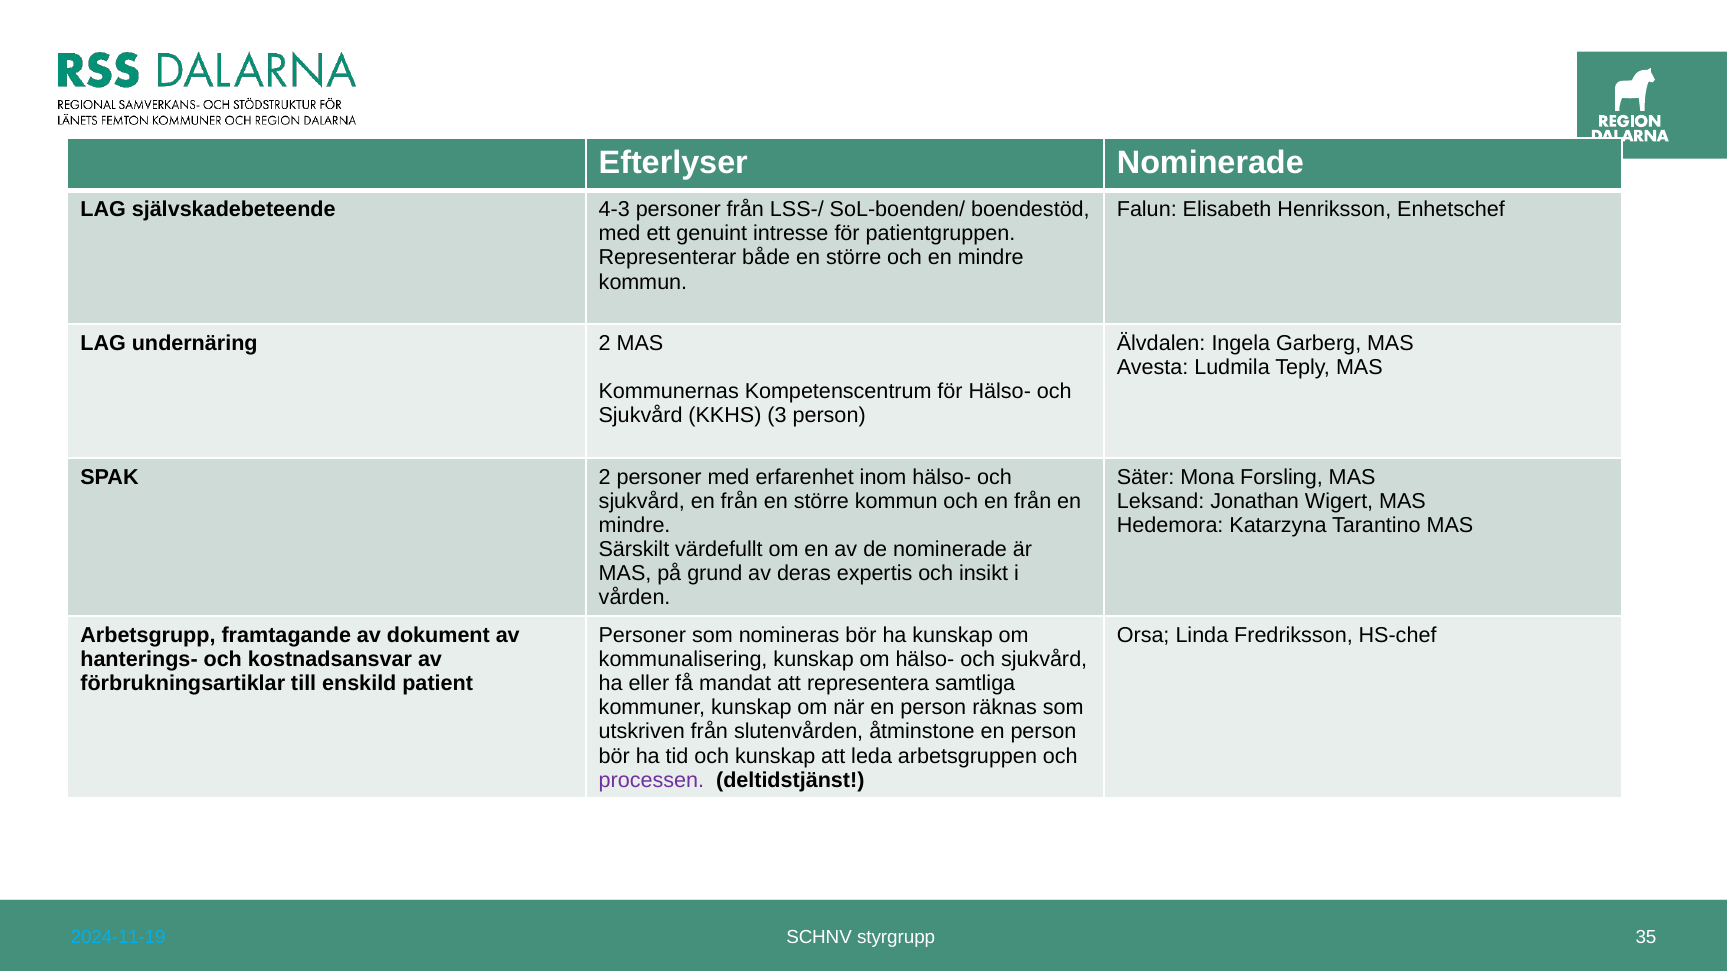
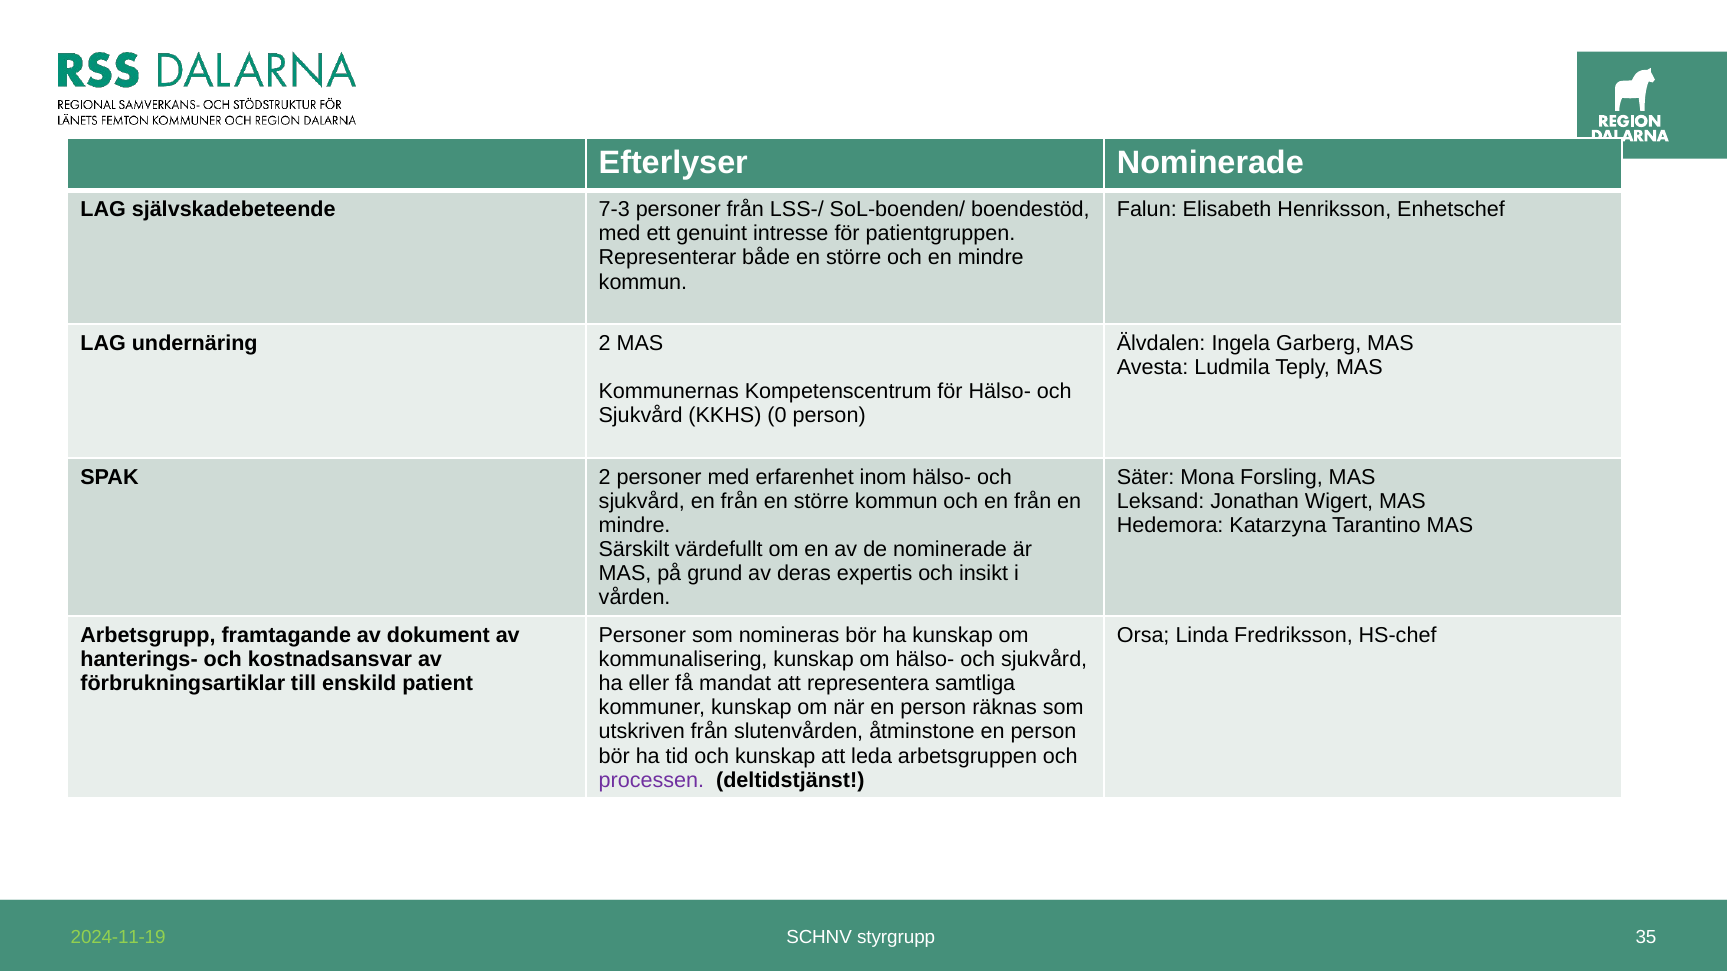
4-3: 4-3 -> 7-3
3: 3 -> 0
2024-11-19 colour: light blue -> light green
